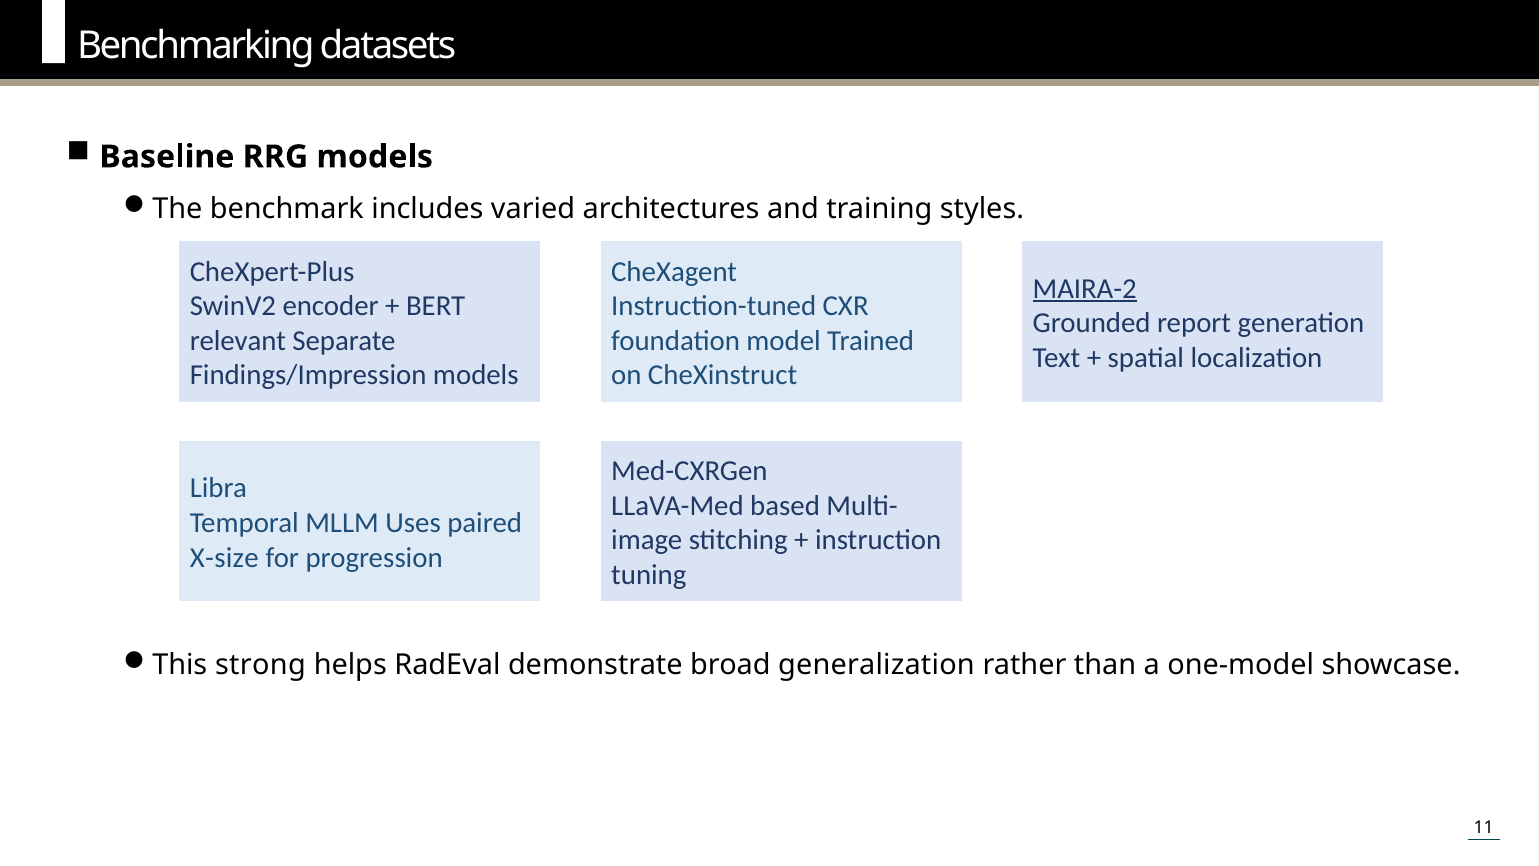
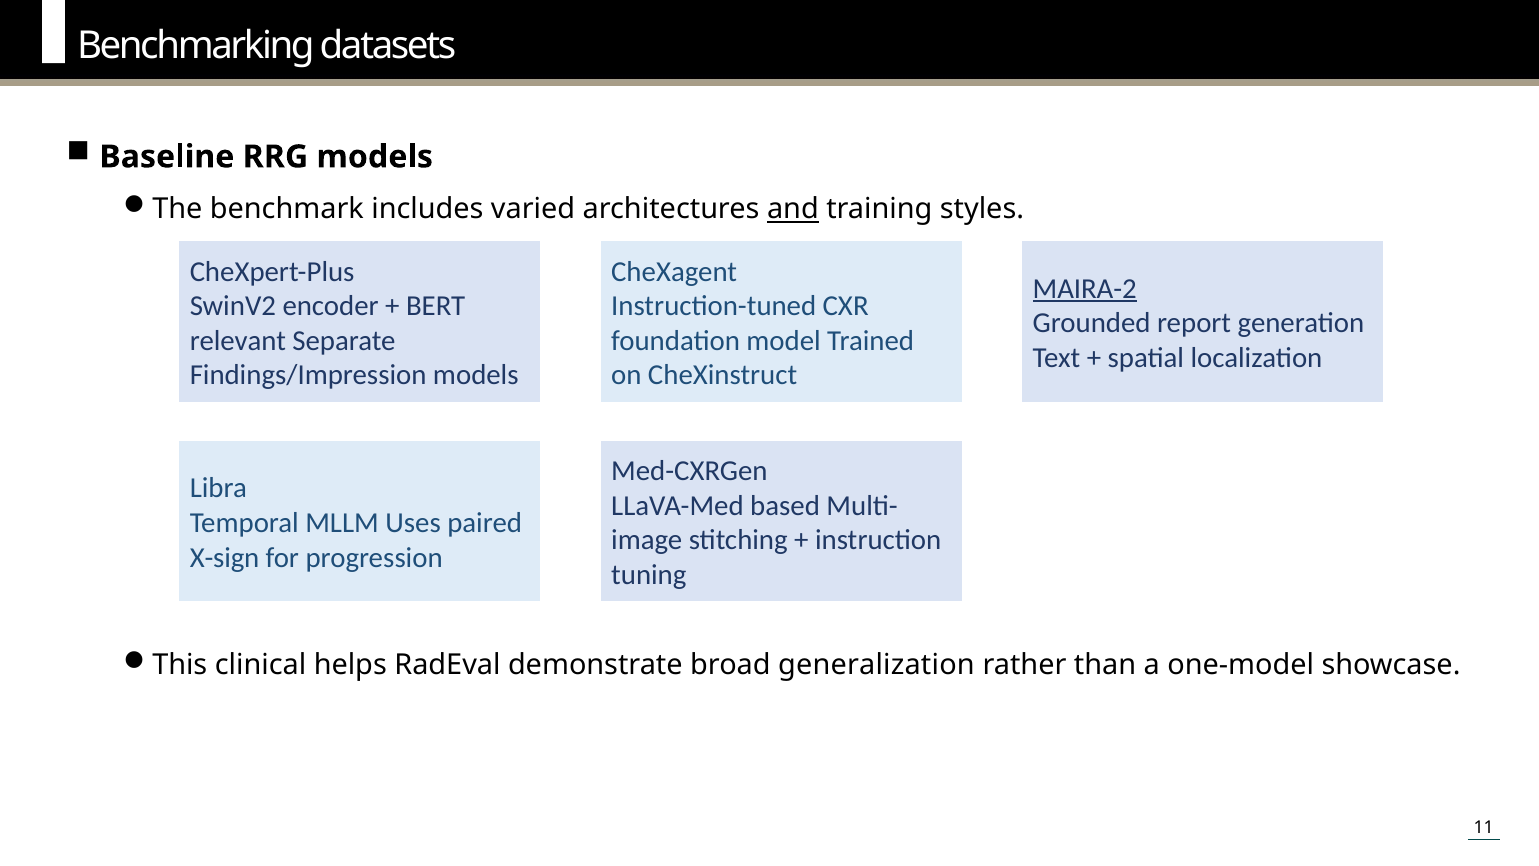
and underline: none -> present
X-size: X-size -> X-sign
strong: strong -> clinical
